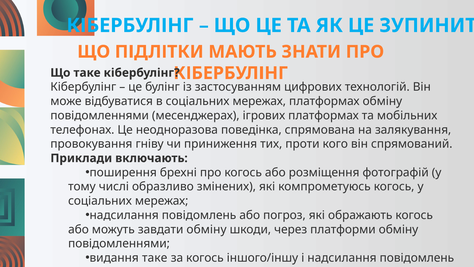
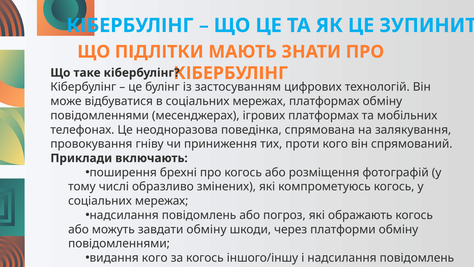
видання таке: таке -> кого
